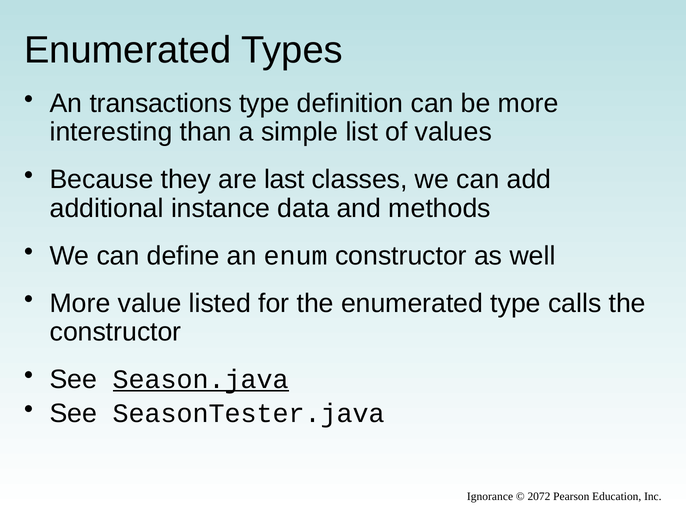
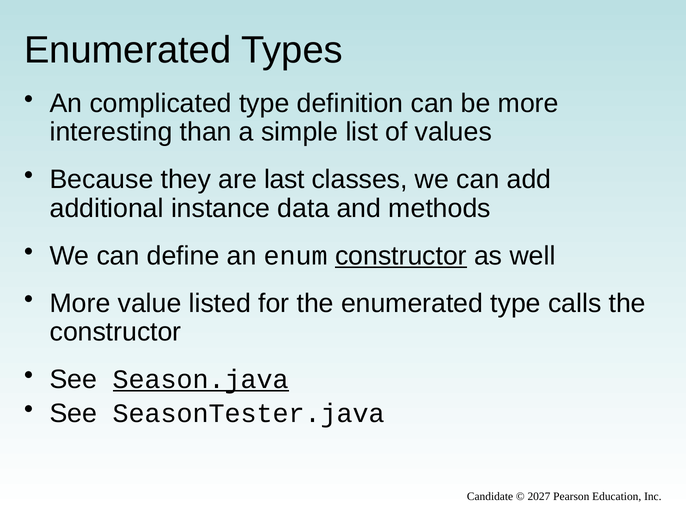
transactions: transactions -> complicated
constructor at (401, 256) underline: none -> present
Ignorance: Ignorance -> Candidate
2072: 2072 -> 2027
